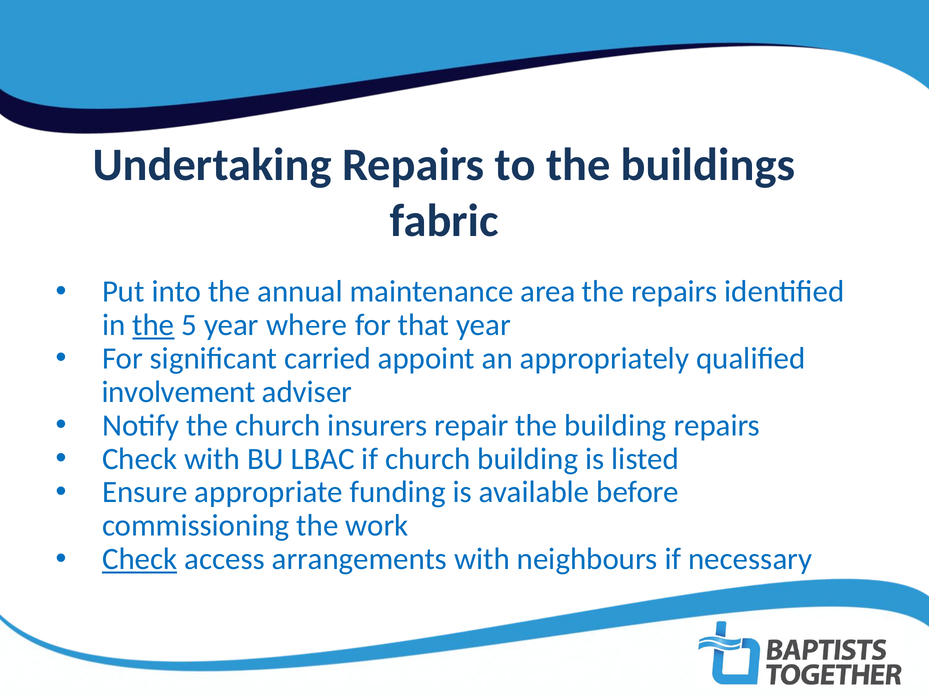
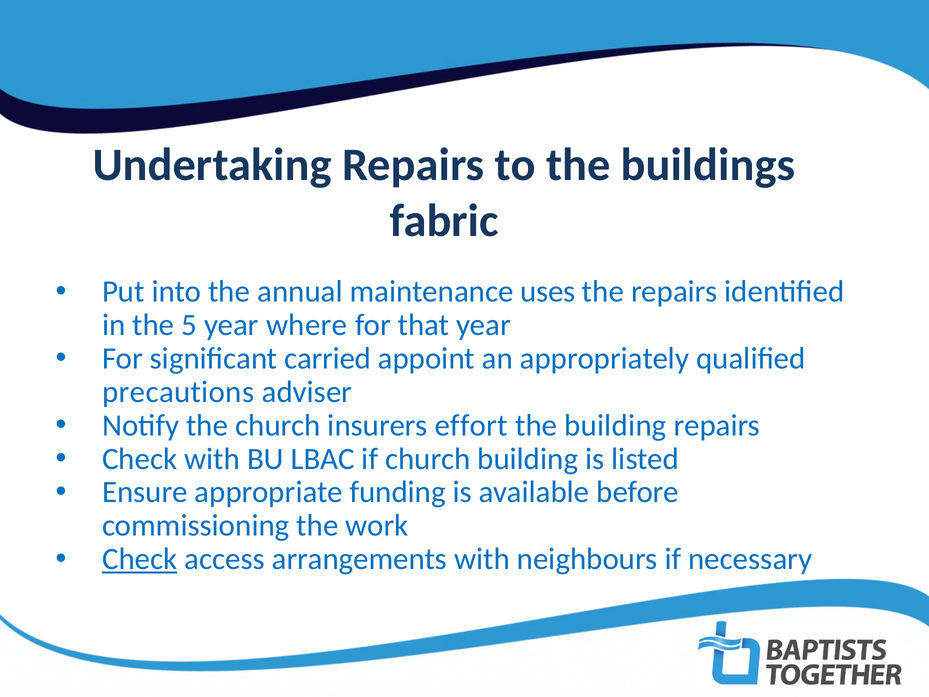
area: area -> uses
the at (153, 325) underline: present -> none
involvement: involvement -> precautions
repair: repair -> effort
